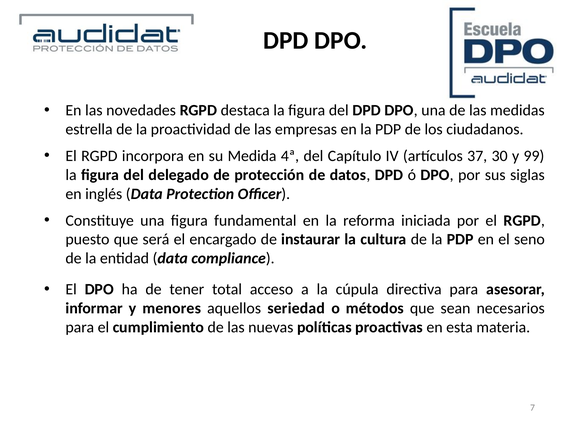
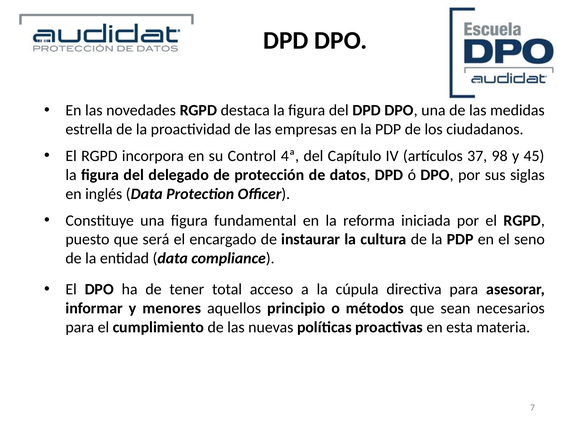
Medida: Medida -> Control
30: 30 -> 98
99: 99 -> 45
seriedad: seriedad -> principio
